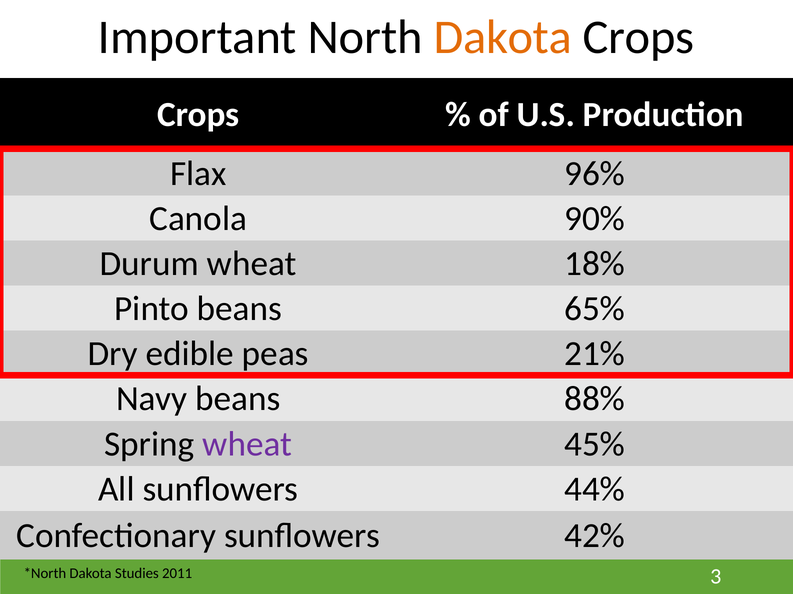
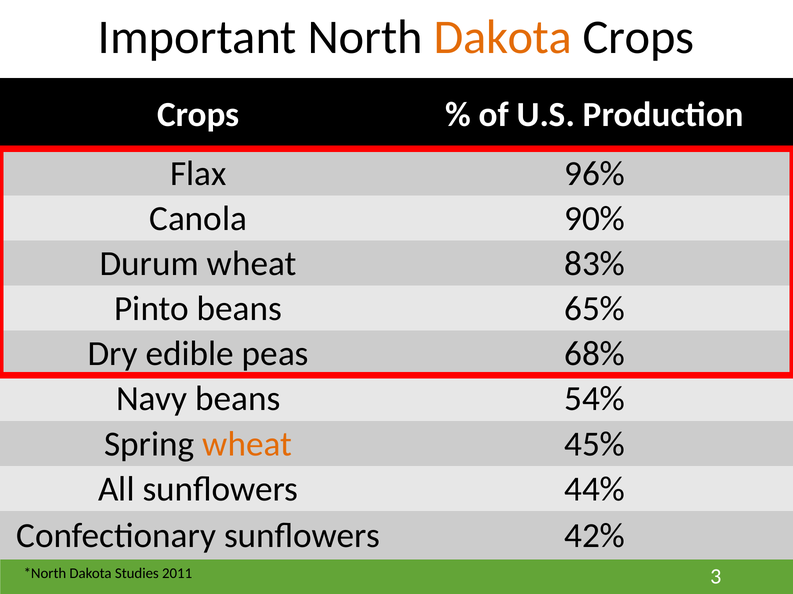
18%: 18% -> 83%
21%: 21% -> 68%
88%: 88% -> 54%
wheat at (247, 445) colour: purple -> orange
